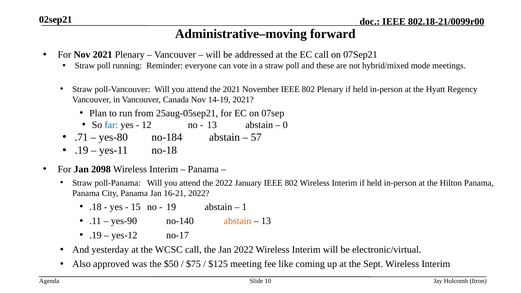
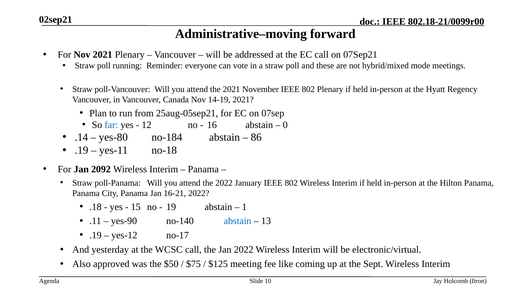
13 at (212, 125): 13 -> 16
.71: .71 -> .14
57: 57 -> 86
2098: 2098 -> 2092
abstain at (238, 221) colour: orange -> blue
